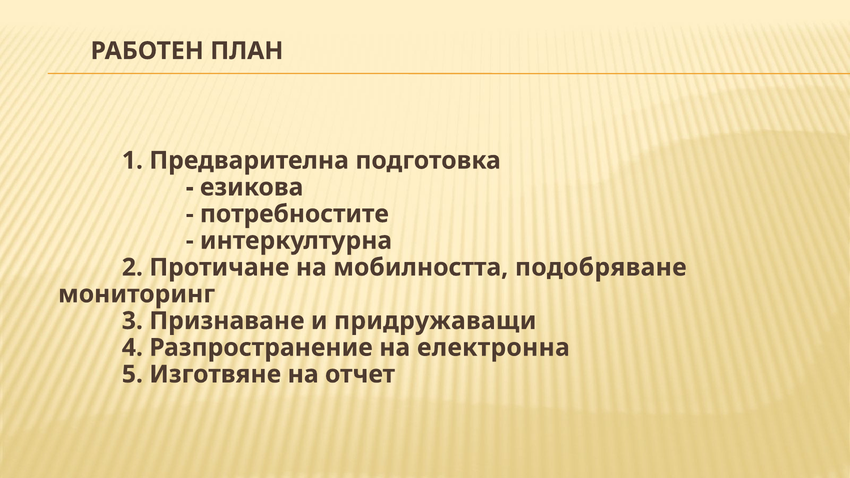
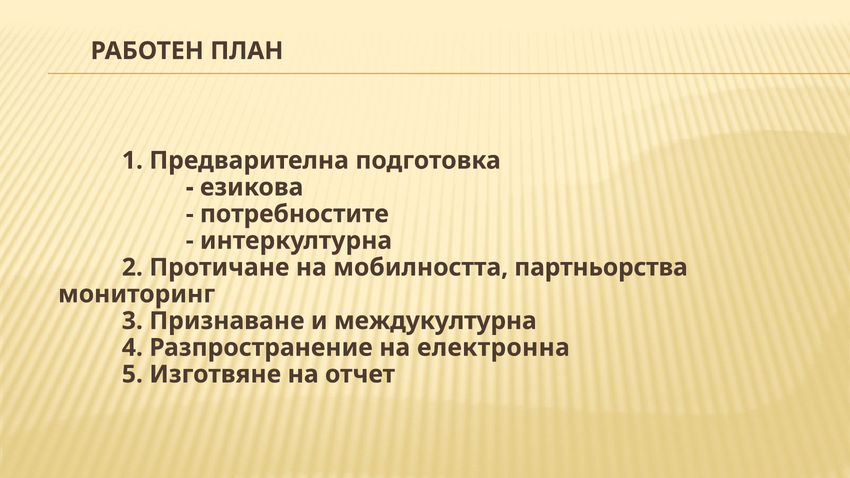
подобряване: подобряване -> партньорства
придружаващи: придружаващи -> междукултурна
